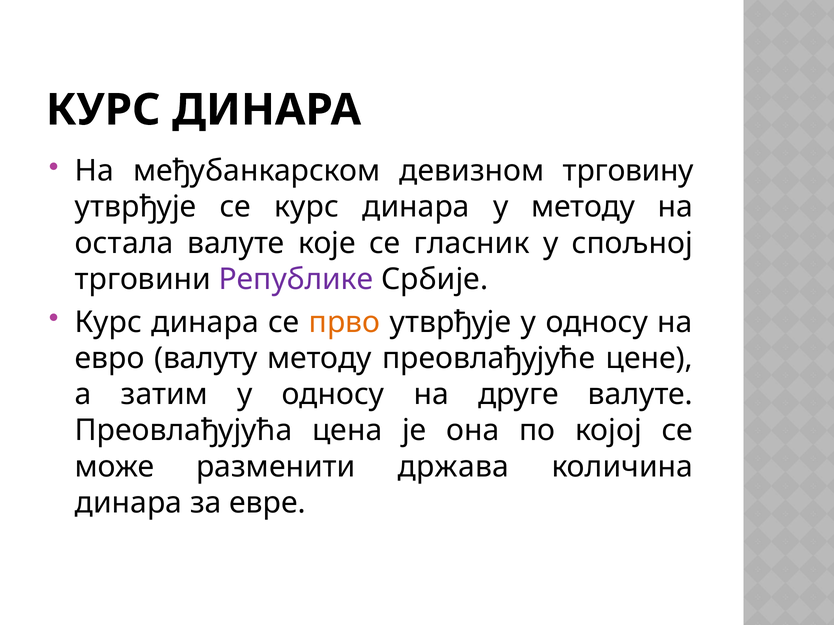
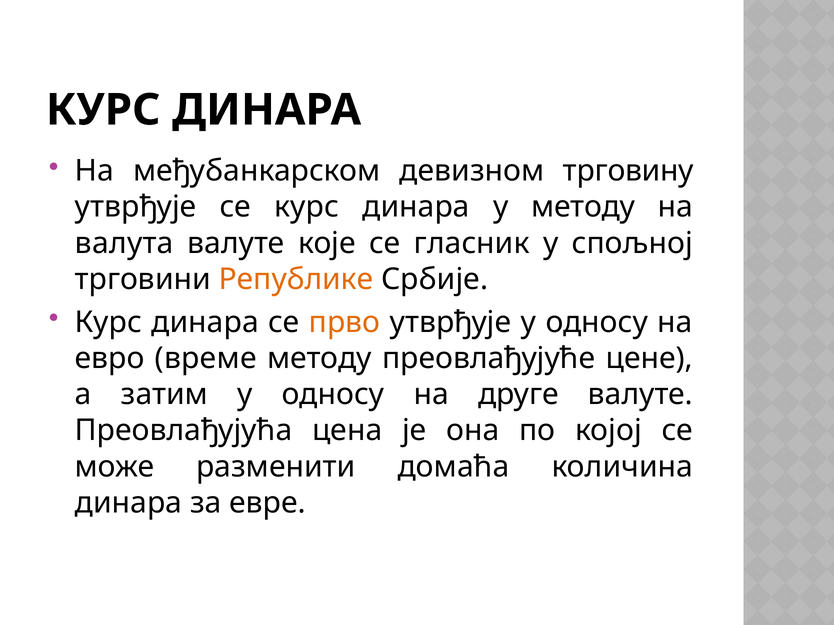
остала: остала -> валута
Републике colour: purple -> orange
валуту: валуту -> време
држава: држава -> домаћа
